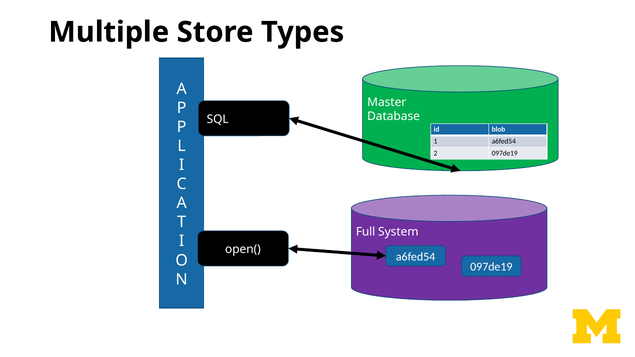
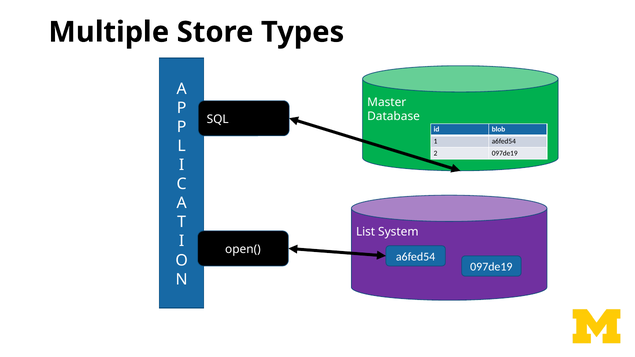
Full: Full -> List
